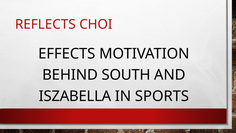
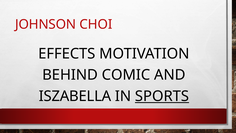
REFLECTS: REFLECTS -> JOHNSON
SOUTH: SOUTH -> COMIC
SPORTS underline: none -> present
